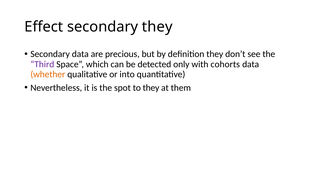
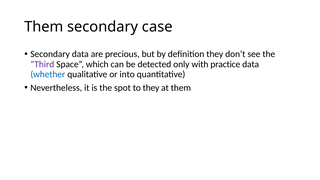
Effect at (44, 27): Effect -> Them
secondary they: they -> case
cohorts: cohorts -> practice
whether colour: orange -> blue
